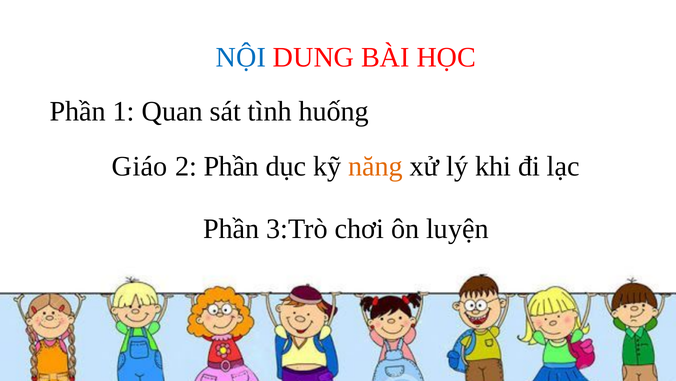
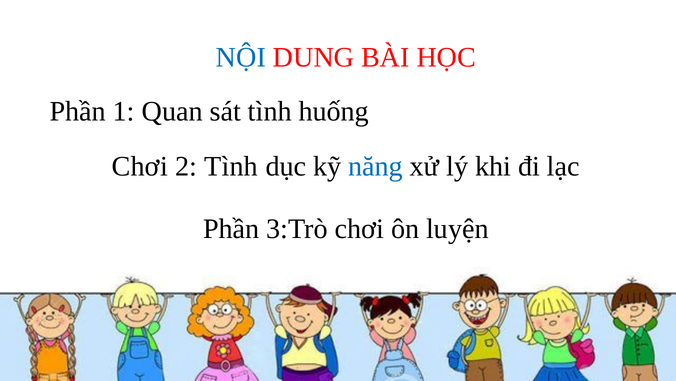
Giáo at (140, 166): Giáo -> Chơi
2 Phần: Phần -> Tình
năng colour: orange -> blue
